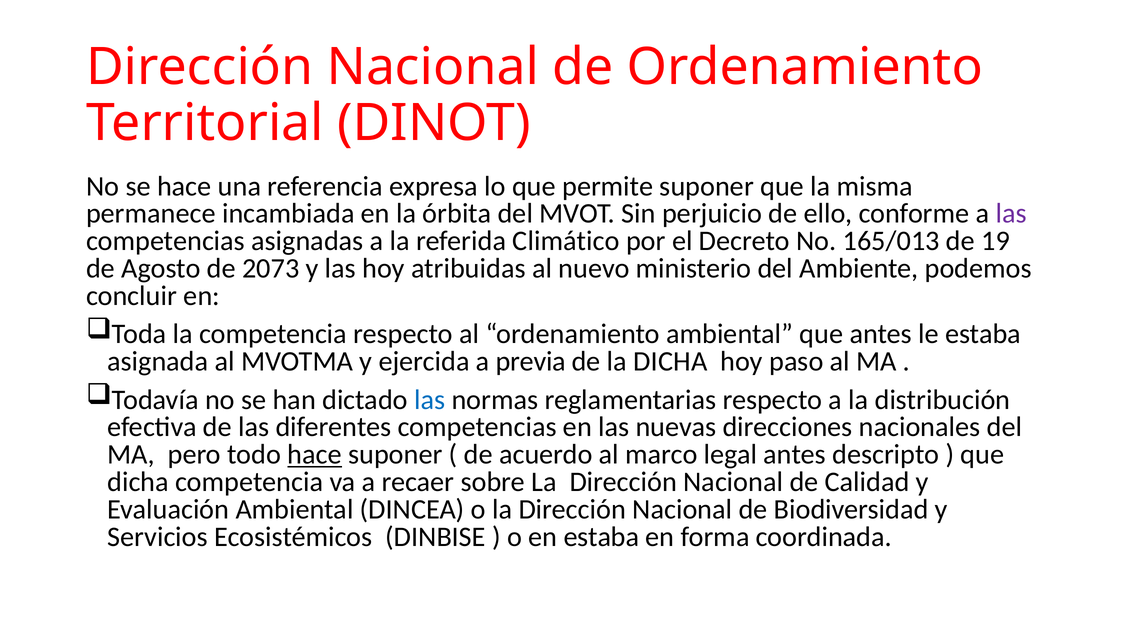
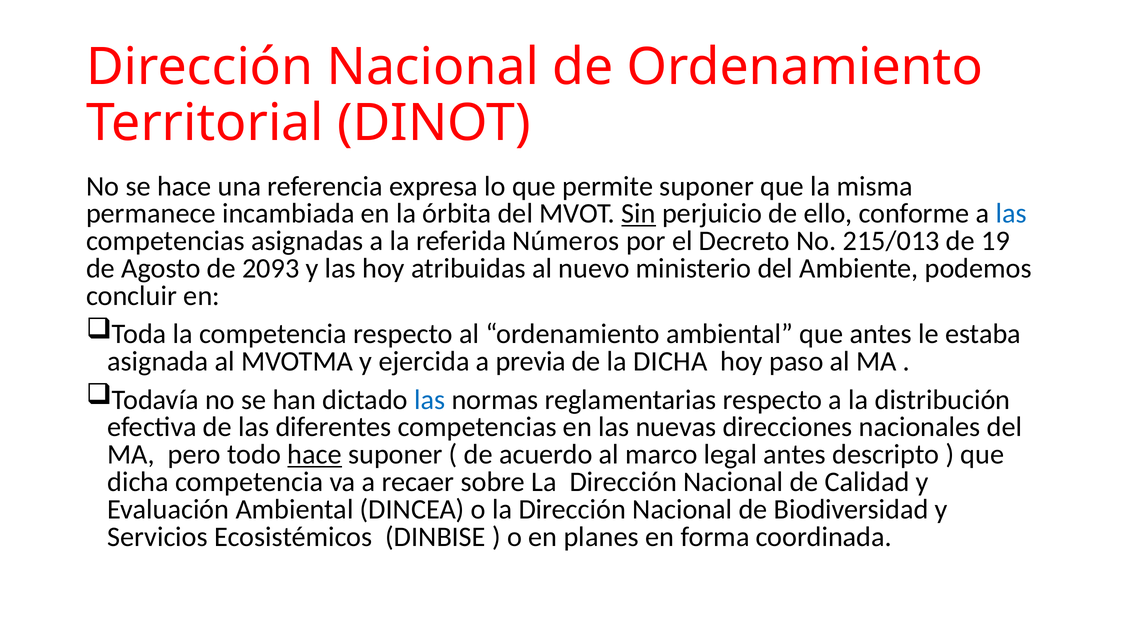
Sin underline: none -> present
las at (1011, 214) colour: purple -> blue
Climático: Climático -> Números
165/013: 165/013 -> 215/013
2073: 2073 -> 2093
en estaba: estaba -> planes
